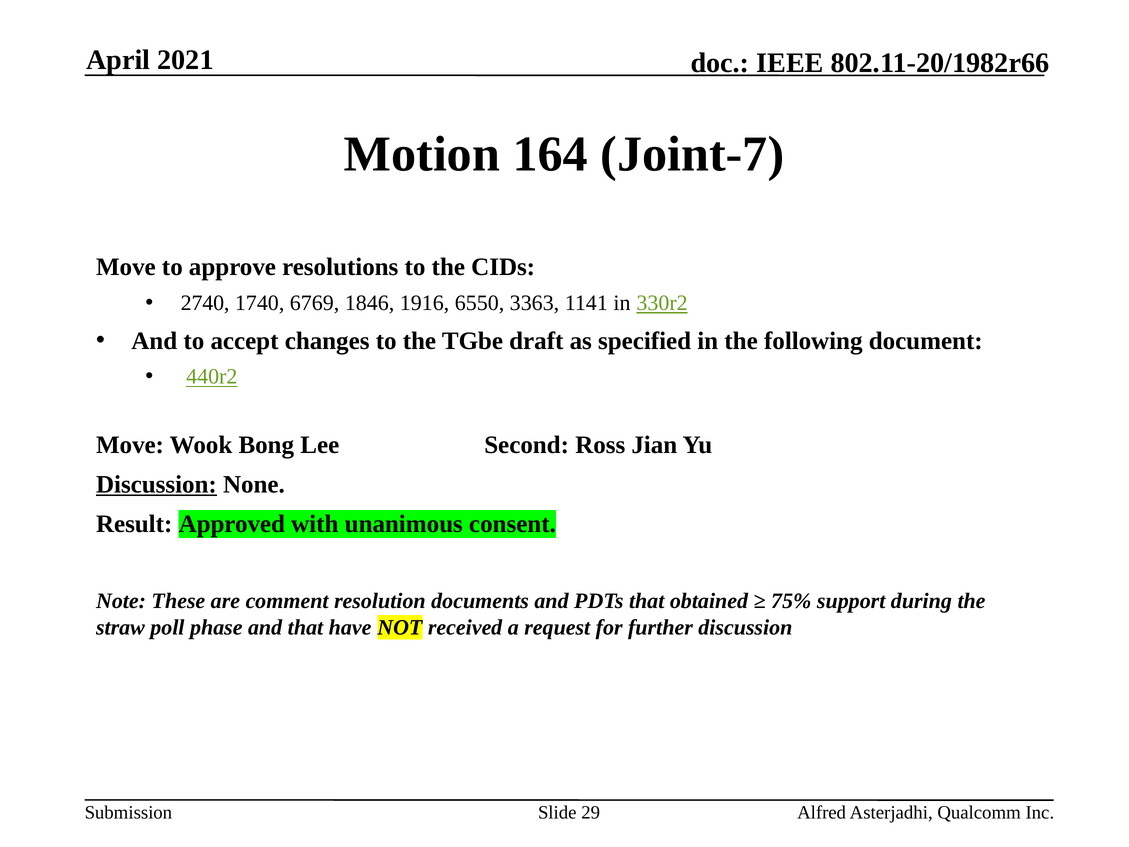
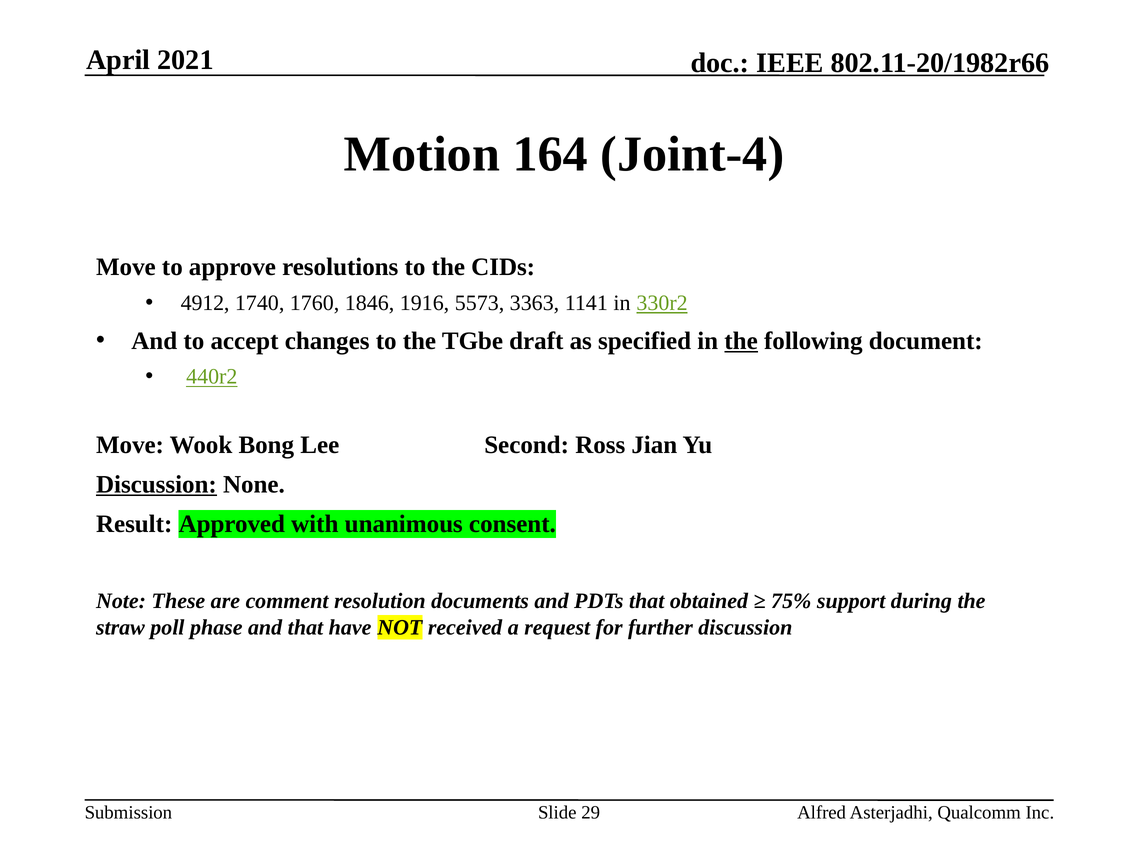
Joint-7: Joint-7 -> Joint-4
2740: 2740 -> 4912
6769: 6769 -> 1760
6550: 6550 -> 5573
the at (741, 341) underline: none -> present
